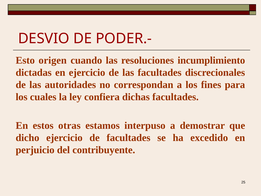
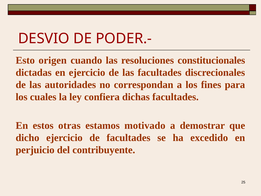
incumplimiento: incumplimiento -> constitucionales
interpuso: interpuso -> motivado
